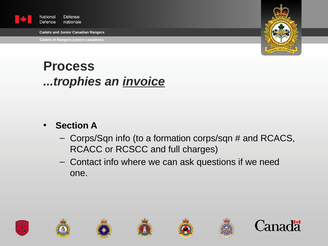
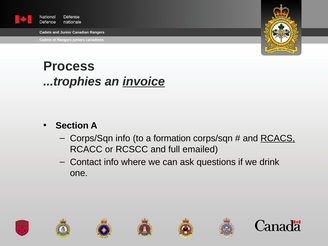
RCACS underline: none -> present
charges: charges -> emailed
need: need -> drink
